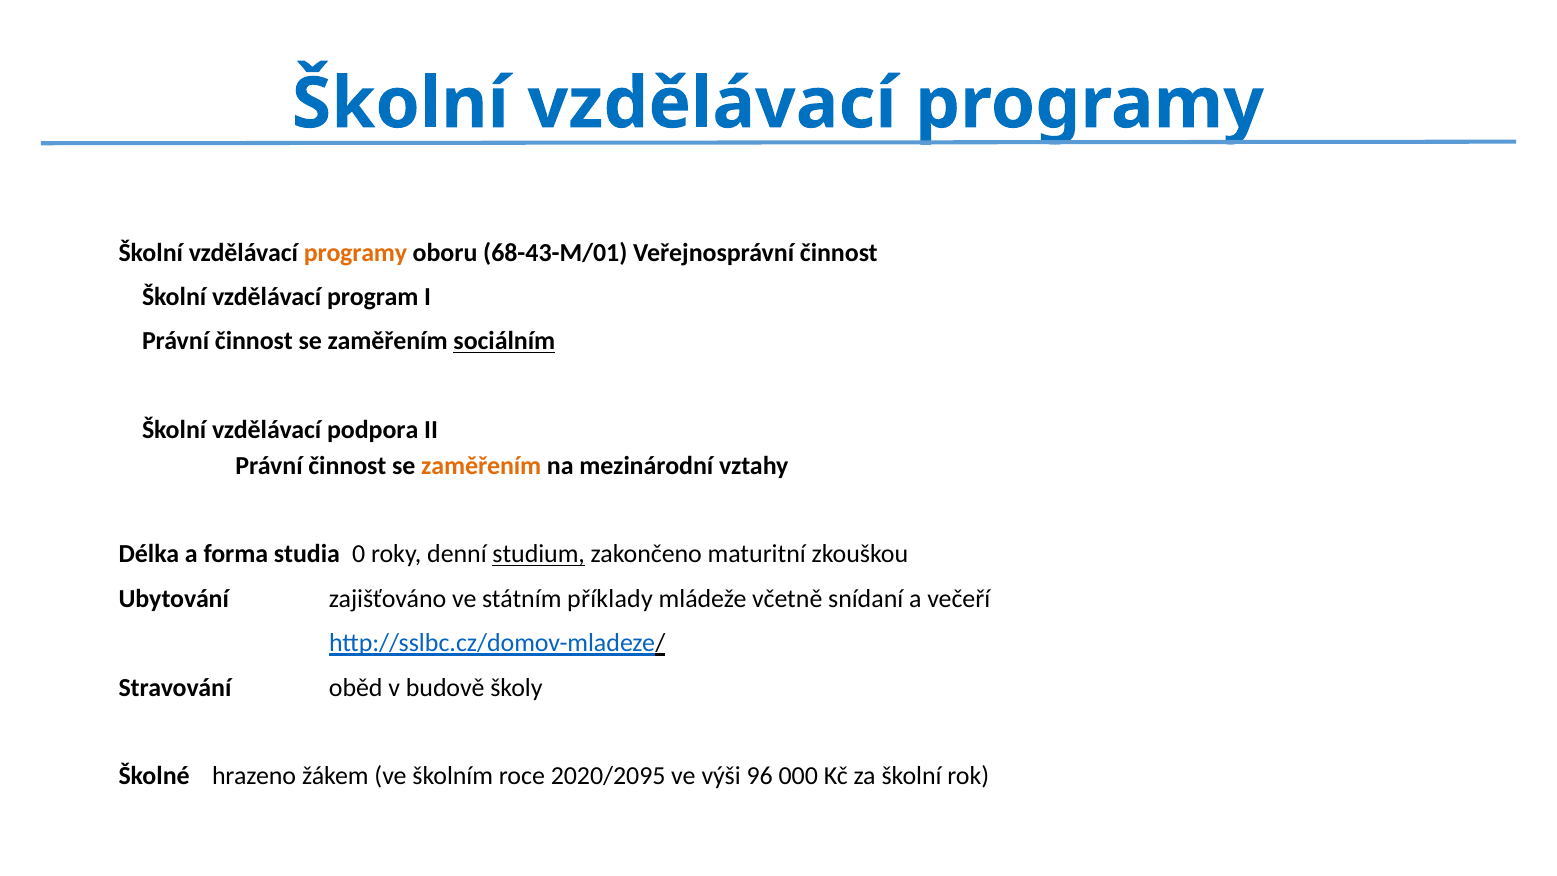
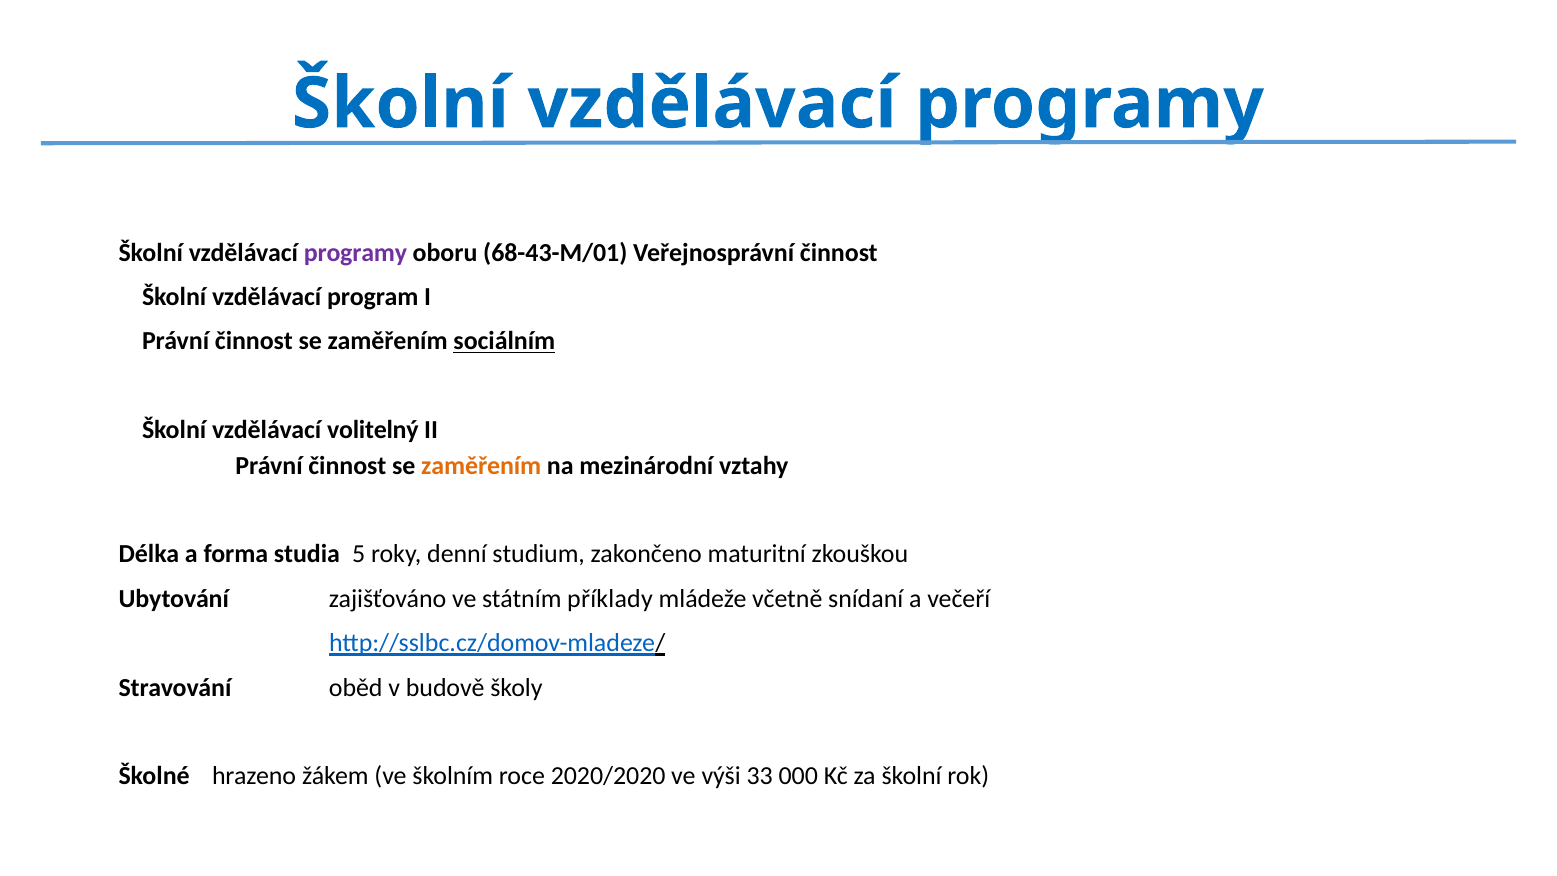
programy at (355, 253) colour: orange -> purple
podpora: podpora -> volitelný
0: 0 -> 5
studium underline: present -> none
2020/2095: 2020/2095 -> 2020/2020
96: 96 -> 33
